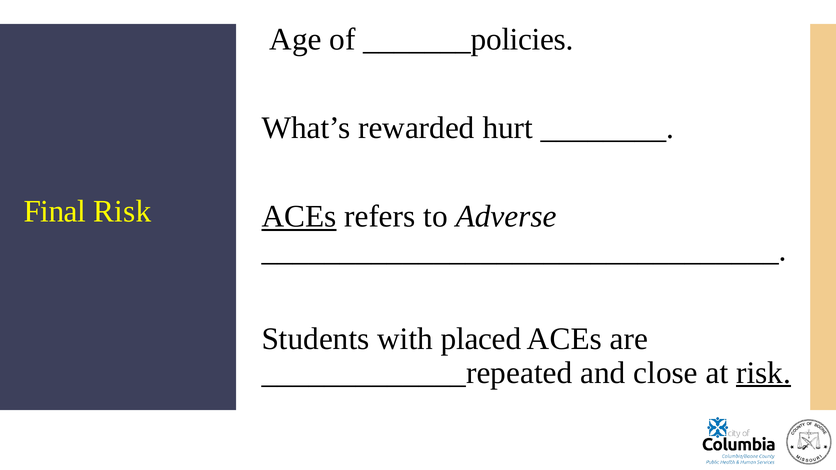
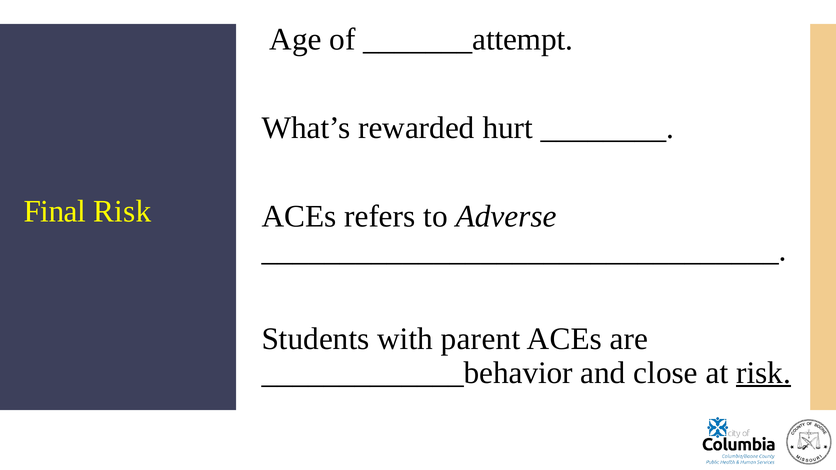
_______policies: _______policies -> _______attempt
ACEs at (299, 217) underline: present -> none
placed: placed -> parent
_____________repeated: _____________repeated -> _____________behavior
